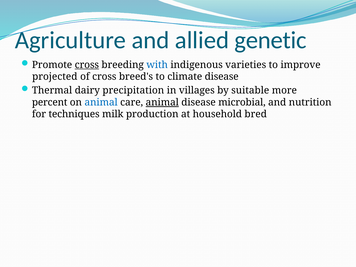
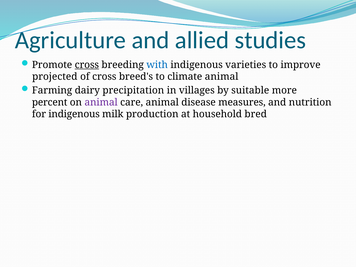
genetic: genetic -> studies
climate disease: disease -> animal
Thermal: Thermal -> Farming
animal at (101, 102) colour: blue -> purple
animal at (162, 102) underline: present -> none
microbial: microbial -> measures
for techniques: techniques -> indigenous
